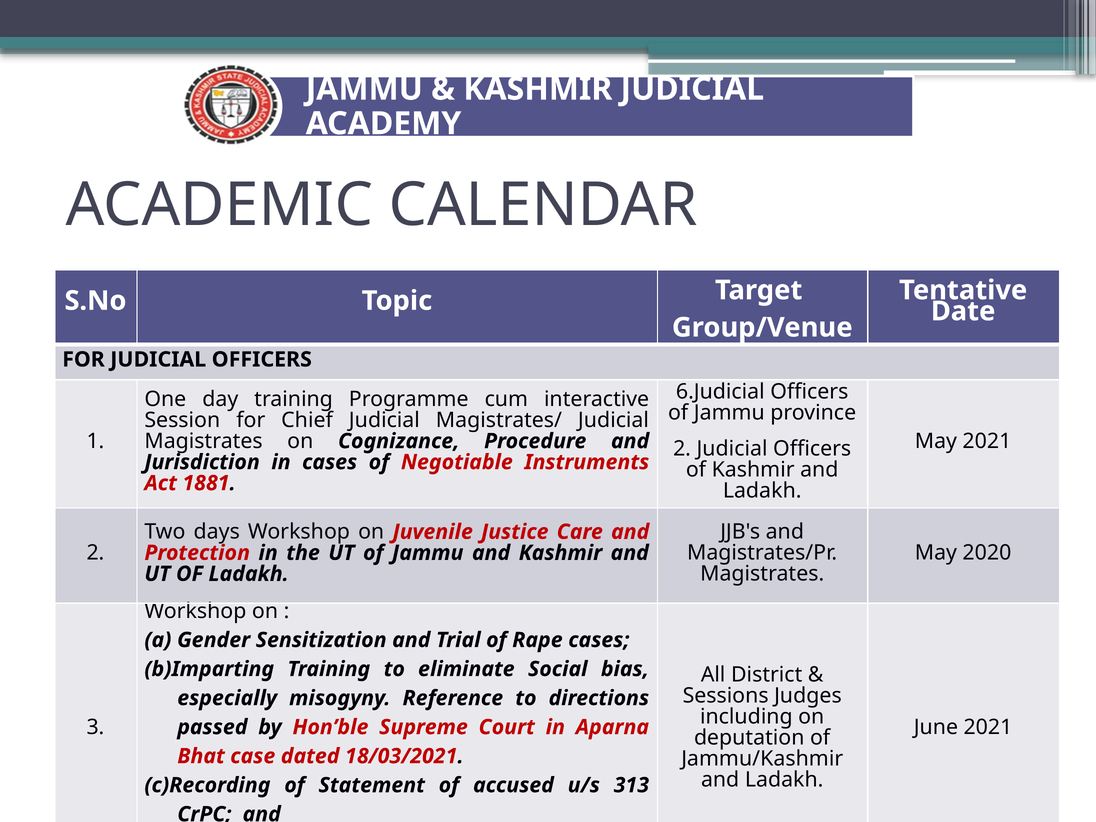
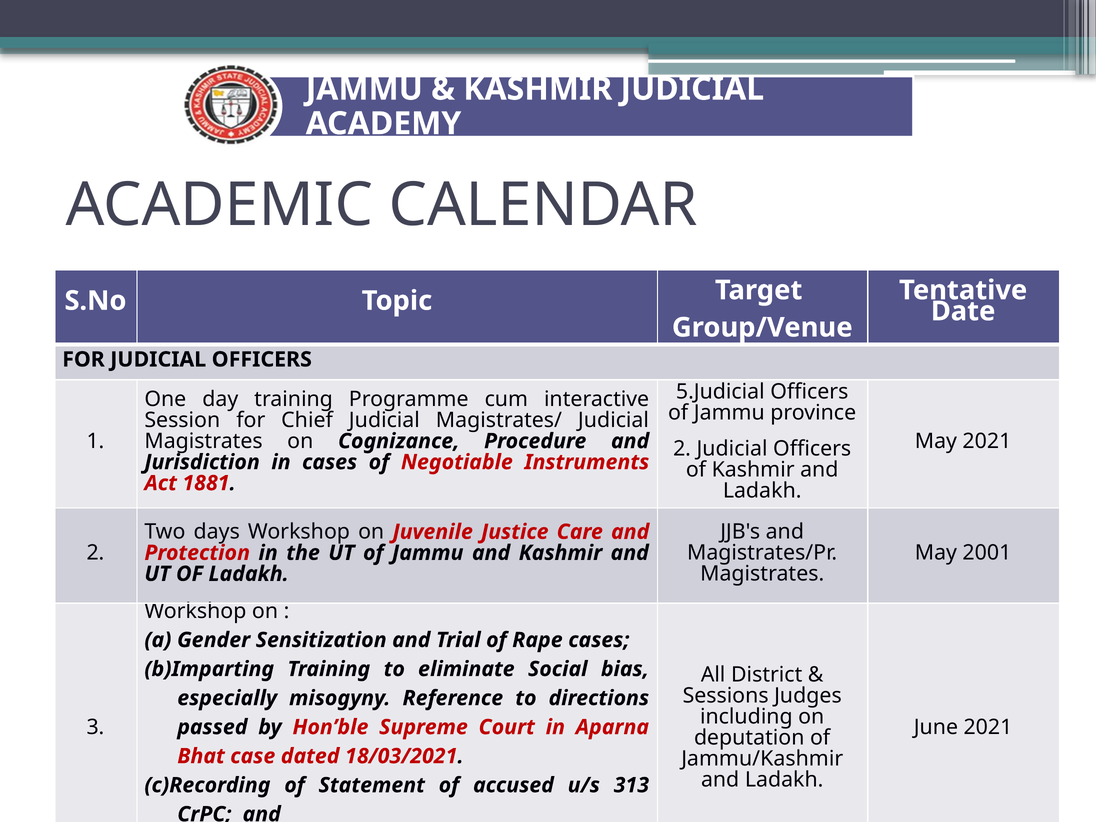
6.Judicial: 6.Judicial -> 5.Judicial
2020: 2020 -> 2001
